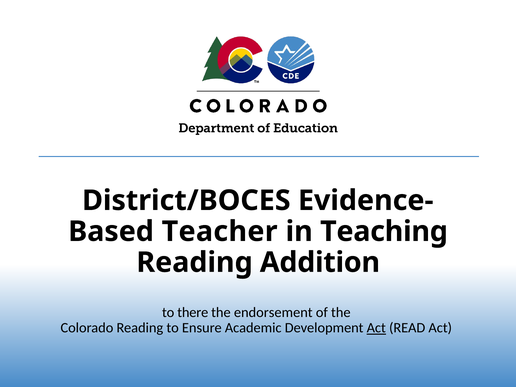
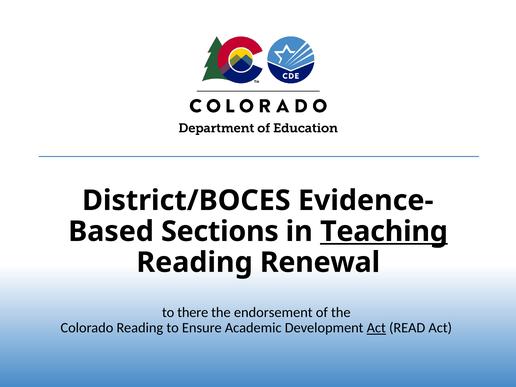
Teacher: Teacher -> Sections
Teaching underline: none -> present
Addition: Addition -> Renewal
